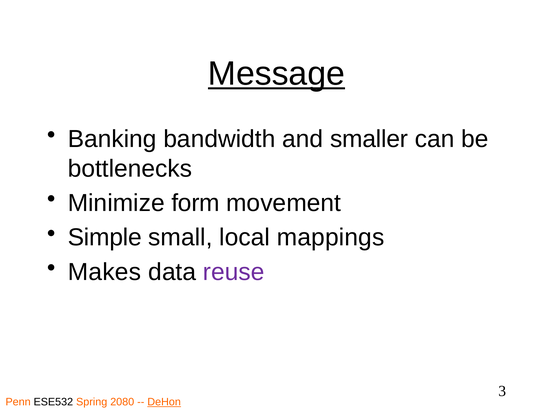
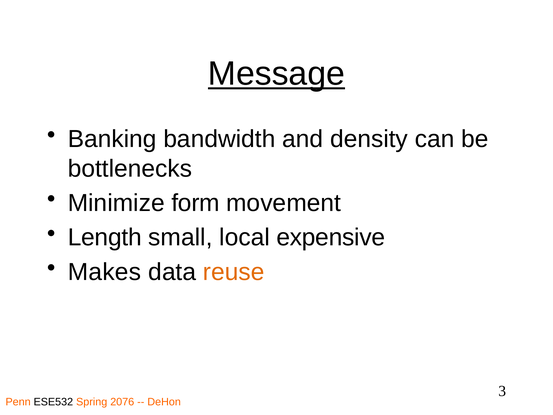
smaller: smaller -> density
Simple: Simple -> Length
mappings: mappings -> expensive
reuse colour: purple -> orange
2080: 2080 -> 2076
DeHon underline: present -> none
